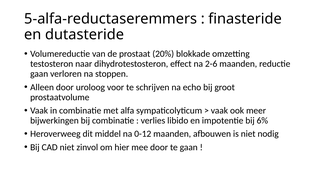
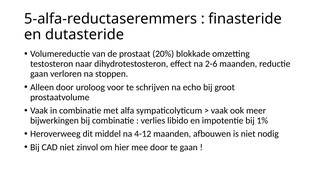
6%: 6% -> 1%
0-12: 0-12 -> 4-12
